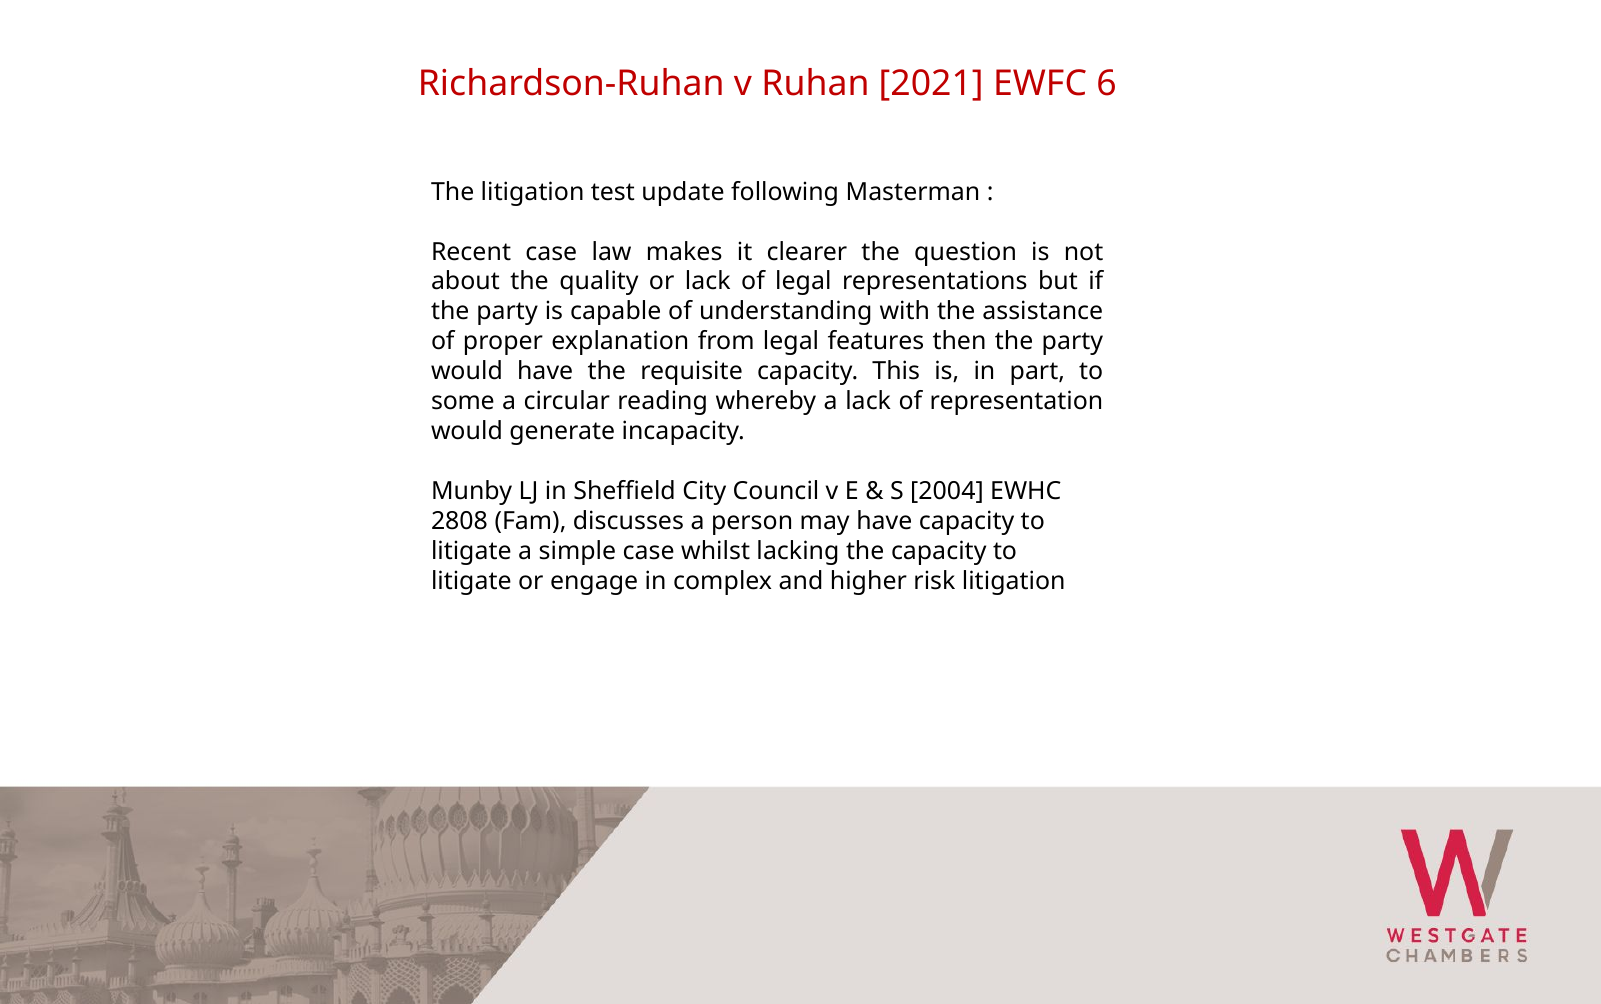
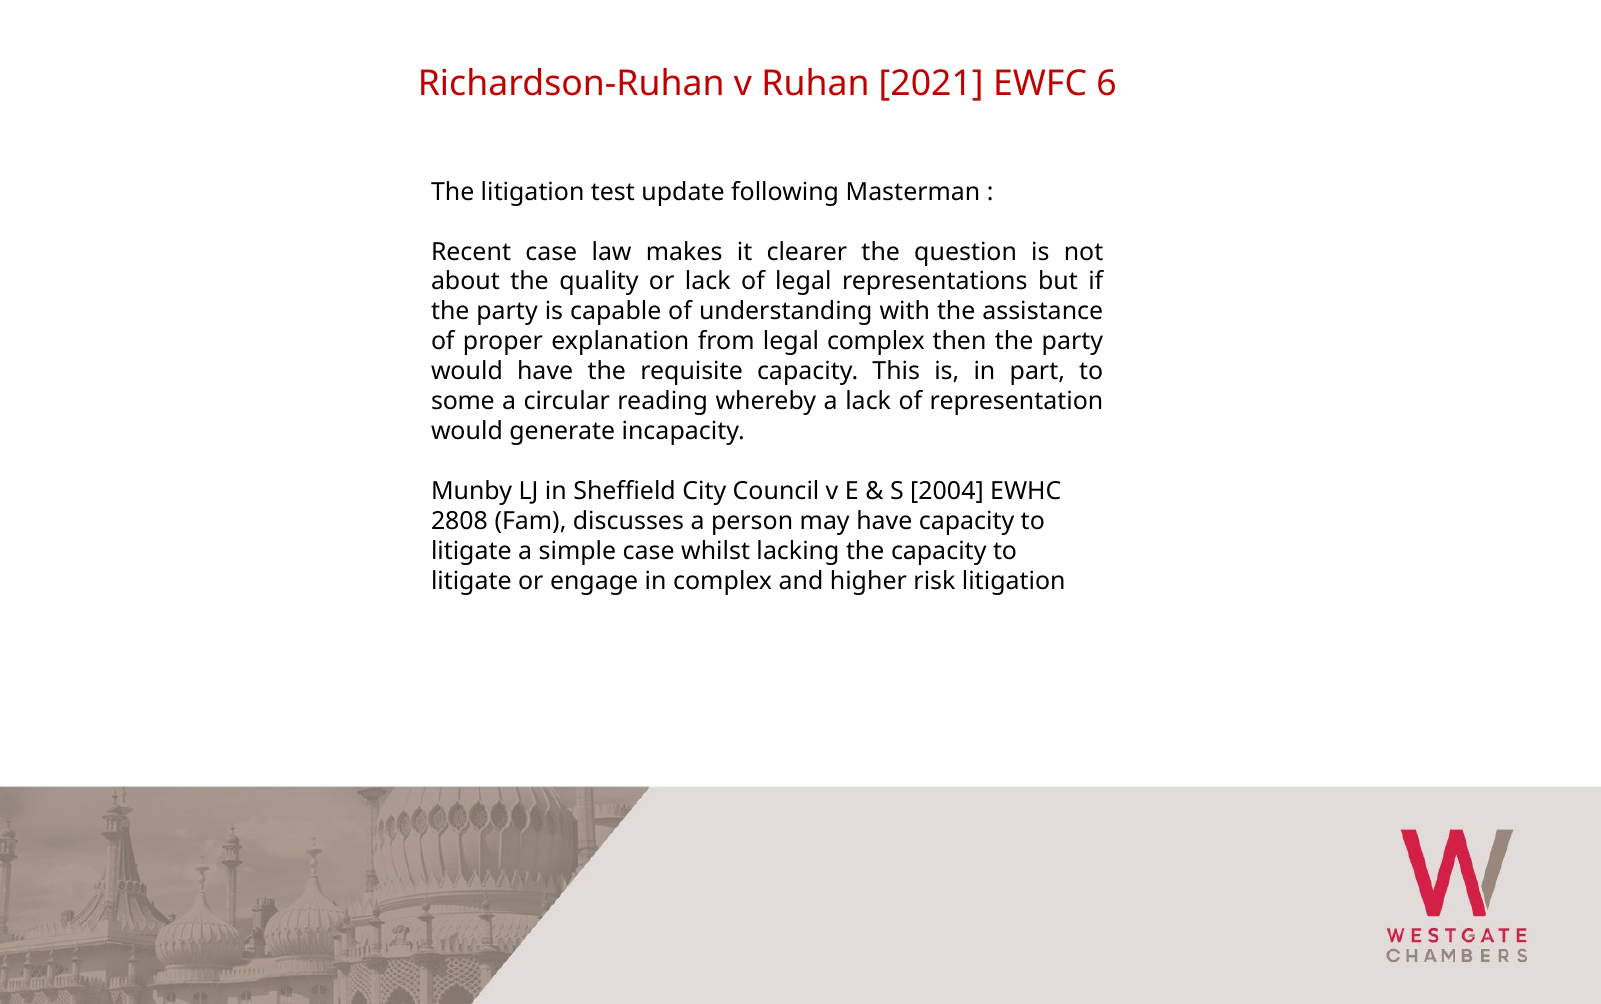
legal features: features -> complex
